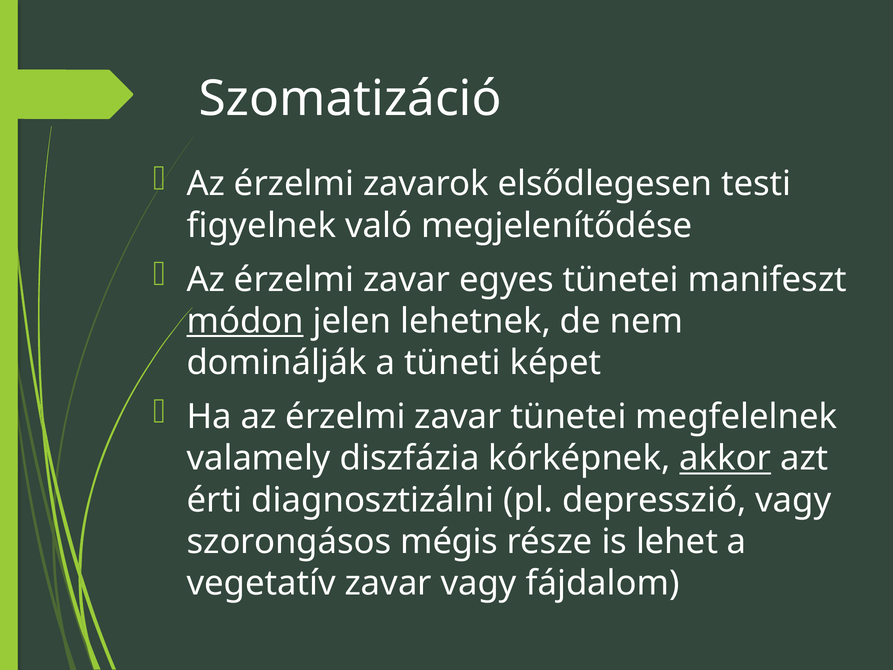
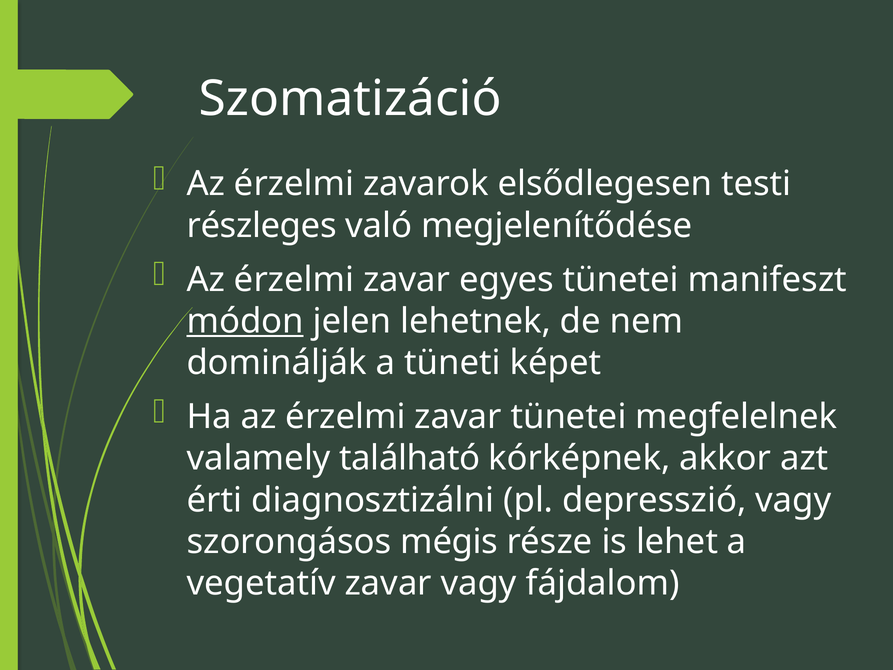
figyelnek: figyelnek -> részleges
diszfázia: diszfázia -> található
akkor underline: present -> none
